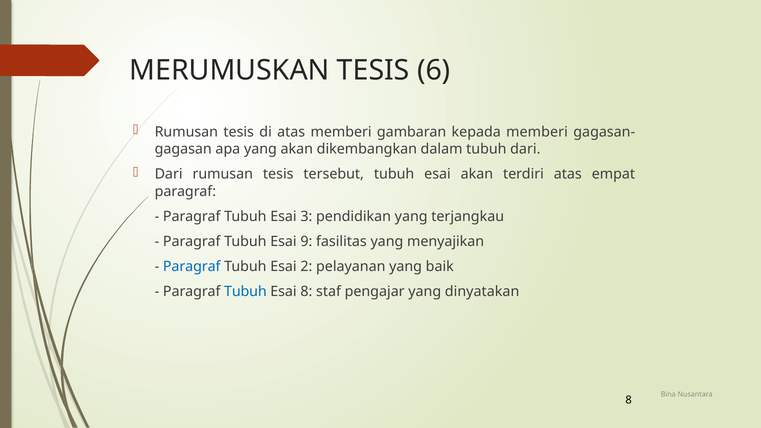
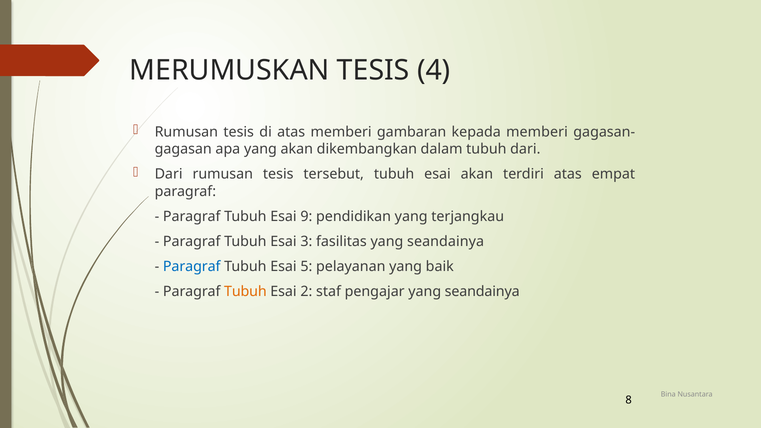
6: 6 -> 4
3: 3 -> 9
9: 9 -> 3
fasilitas yang menyajikan: menyajikan -> seandainya
2: 2 -> 5
Tubuh at (245, 292) colour: blue -> orange
Esai 8: 8 -> 2
pengajar yang dinyatakan: dinyatakan -> seandainya
